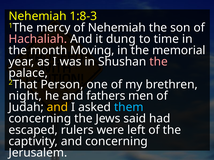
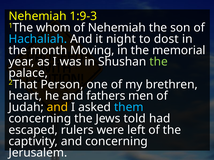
1:8-3: 1:8-3 -> 1:9-3
mercy: mercy -> whom
Hachaliah colour: pink -> light blue
dung: dung -> night
time: time -> dost
the at (159, 62) colour: pink -> light green
night: night -> heart
said: said -> told
